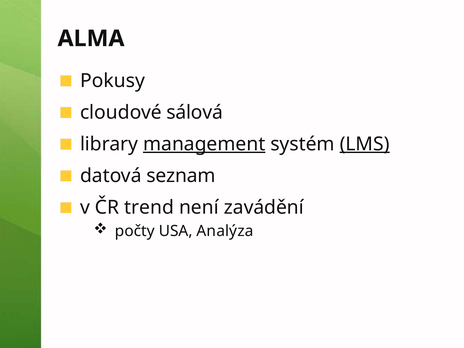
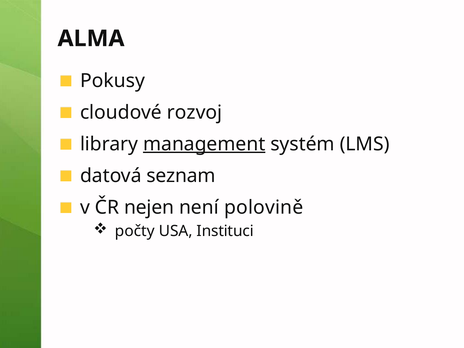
sálová: sálová -> rozvoj
LMS underline: present -> none
trend: trend -> nejen
zavádění: zavádění -> polovině
Analýza: Analýza -> Instituci
